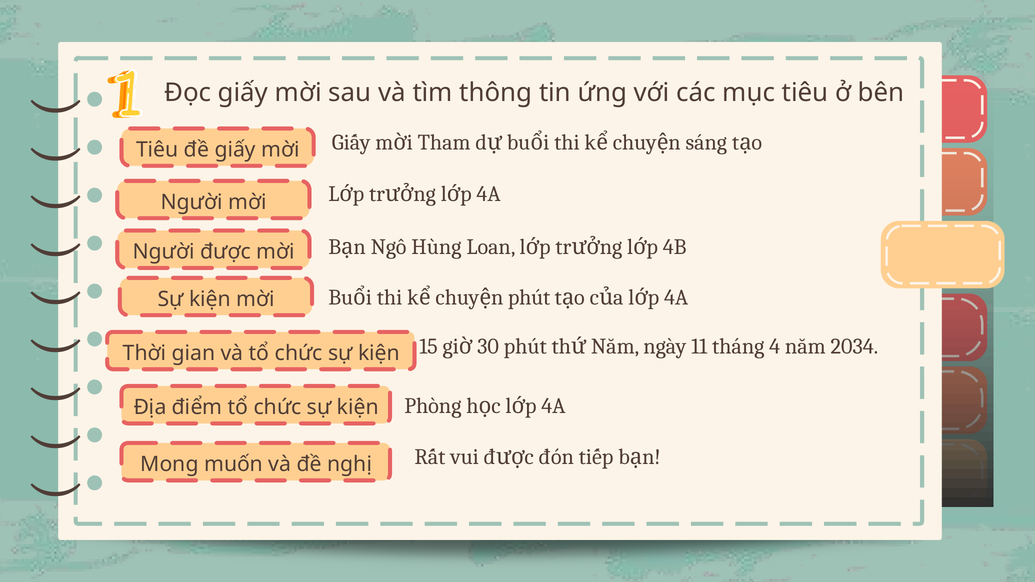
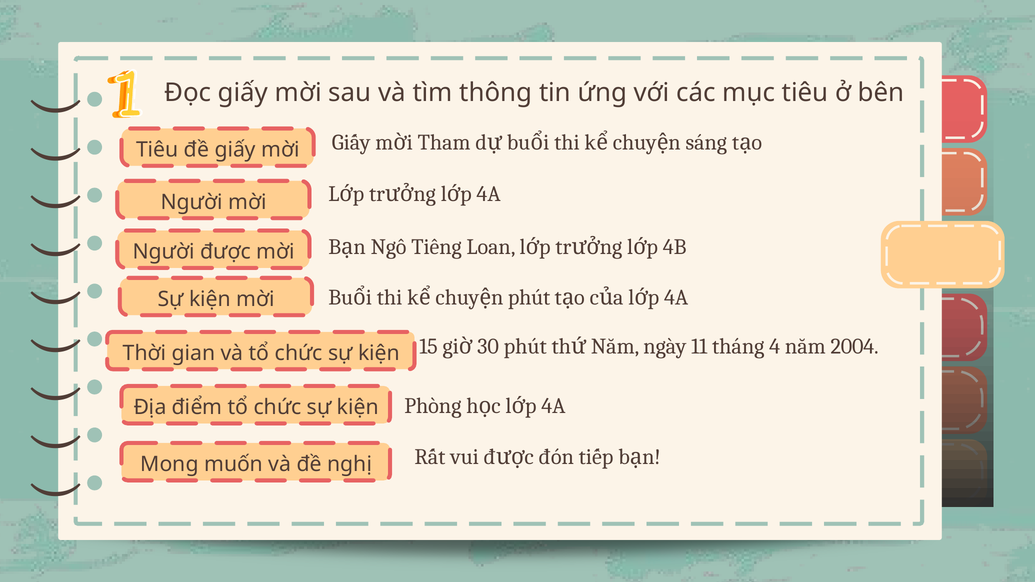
Hùng: Hùng -> Tiếng
2034: 2034 -> 2004
